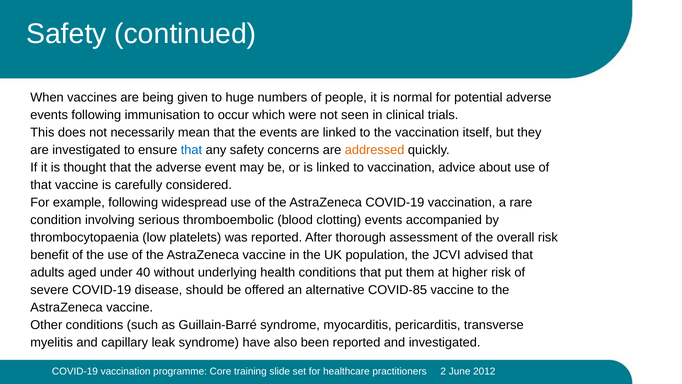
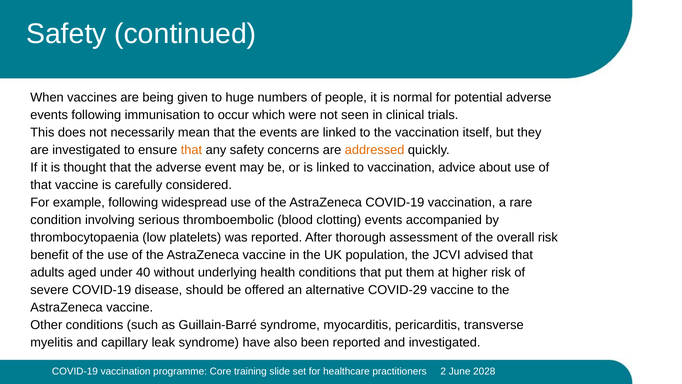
that at (191, 150) colour: blue -> orange
COVID-85: COVID-85 -> COVID-29
2012: 2012 -> 2028
